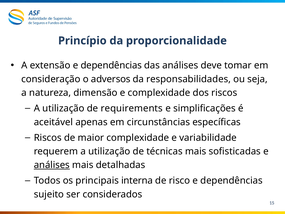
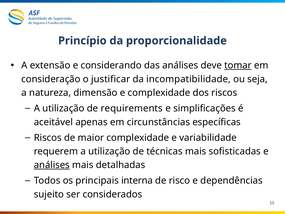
extensão e dependências: dependências -> considerando
tomar underline: none -> present
adversos: adversos -> justificar
responsabilidades: responsabilidades -> incompatibilidade
